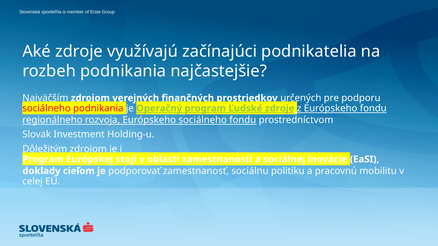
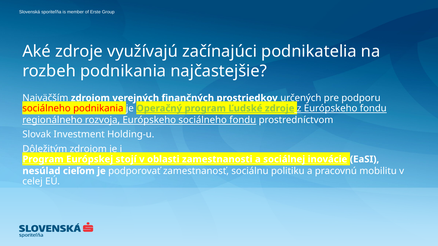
doklady: doklady -> nesúlad
